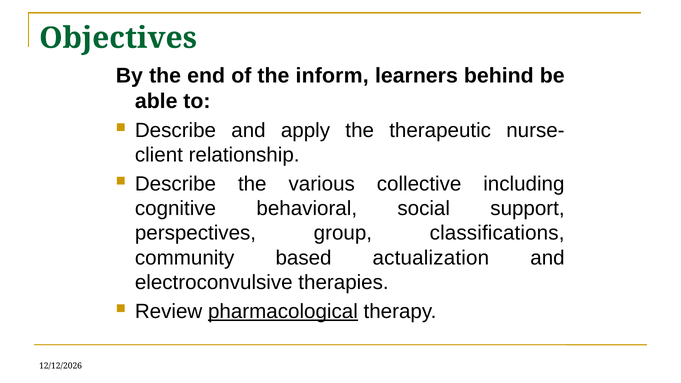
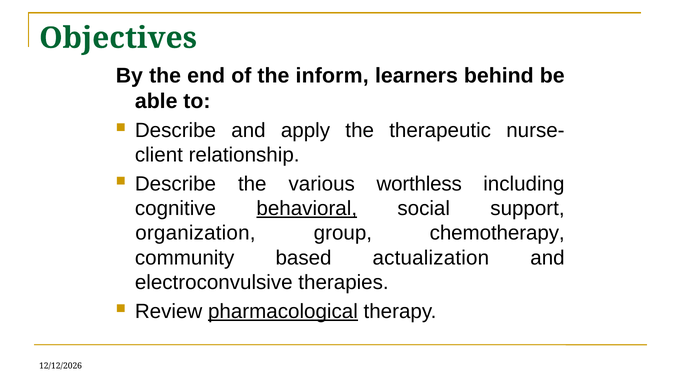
collective: collective -> worthless
behavioral underline: none -> present
perspectives: perspectives -> organization
classifications: classifications -> chemotherapy
